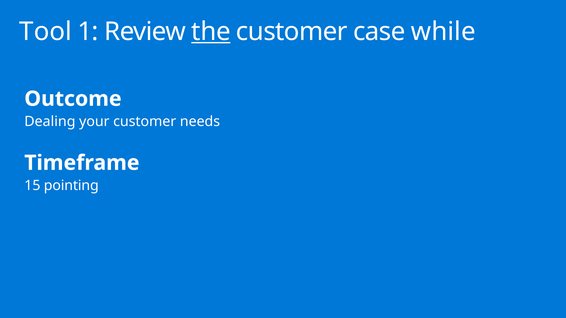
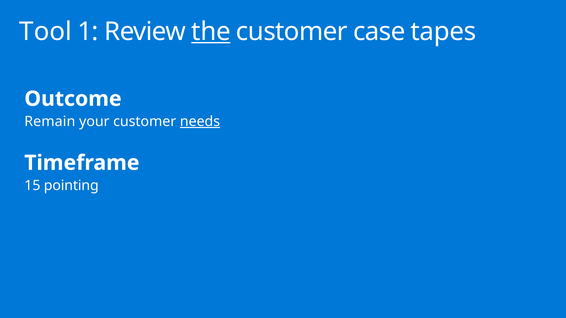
while: while -> tapes
Dealing: Dealing -> Remain
needs underline: none -> present
